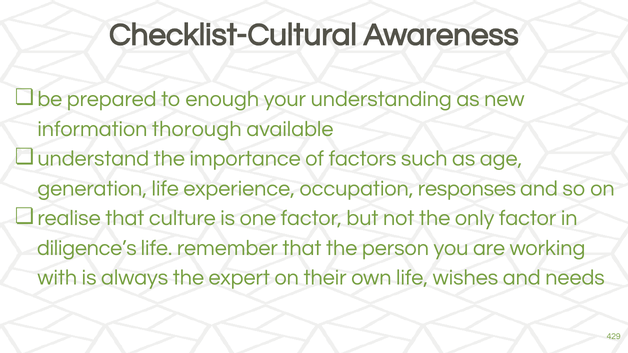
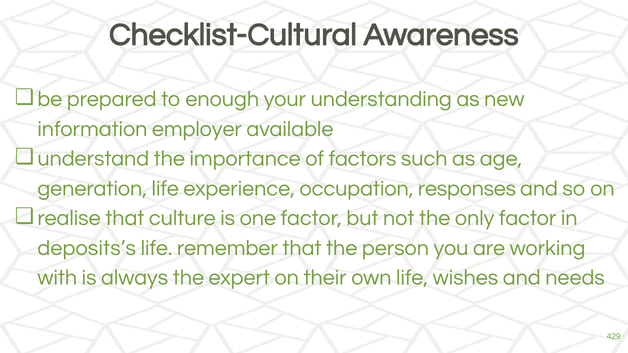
thorough: thorough -> employer
diligence’s: diligence’s -> deposits’s
